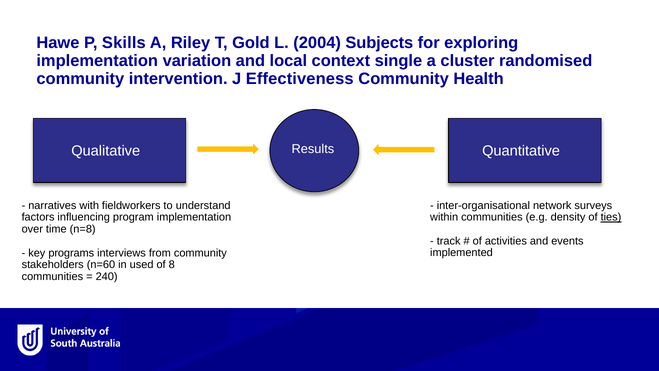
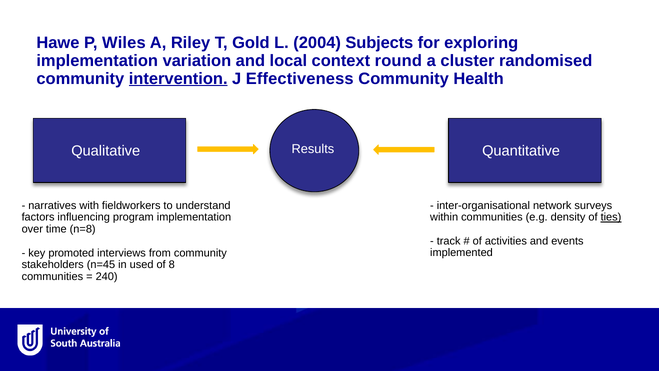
Skills: Skills -> Wiles
single: single -> round
intervention underline: none -> present
programs: programs -> promoted
n=60: n=60 -> n=45
